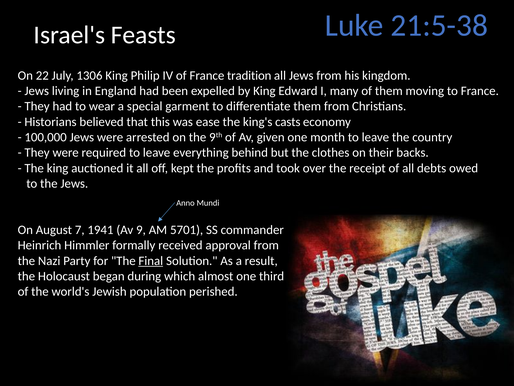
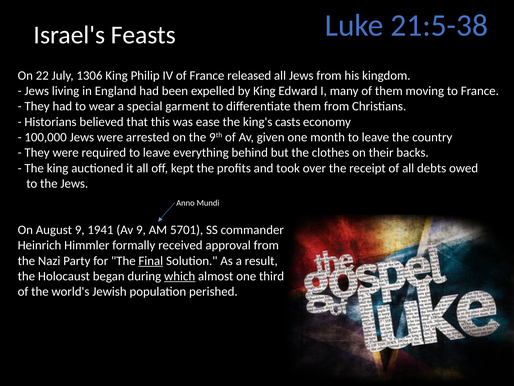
tradition: tradition -> released
August 7: 7 -> 9
which underline: none -> present
